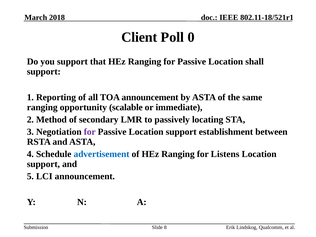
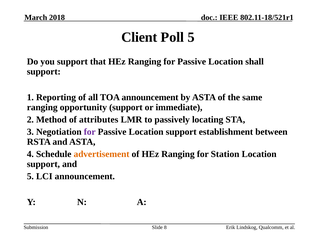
Poll 0: 0 -> 5
opportunity scalable: scalable -> support
secondary: secondary -> attributes
advertisement colour: blue -> orange
Listens: Listens -> Station
